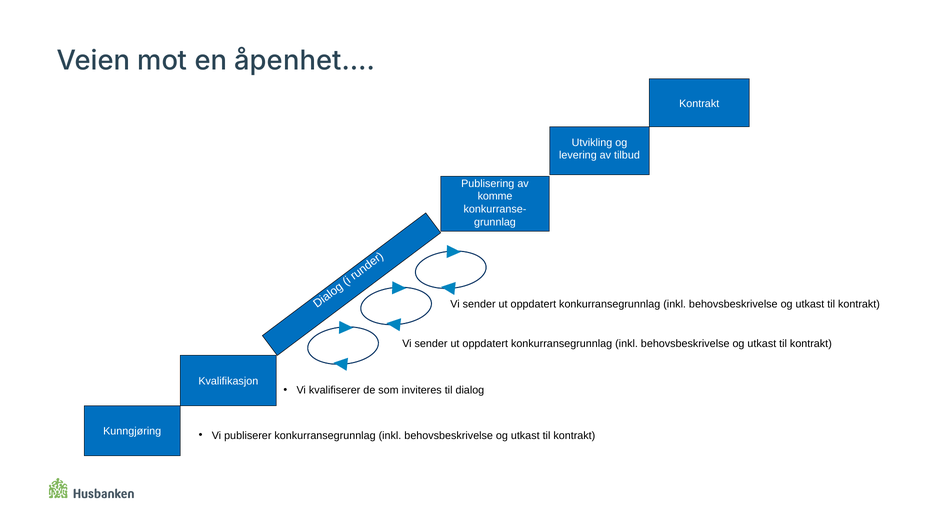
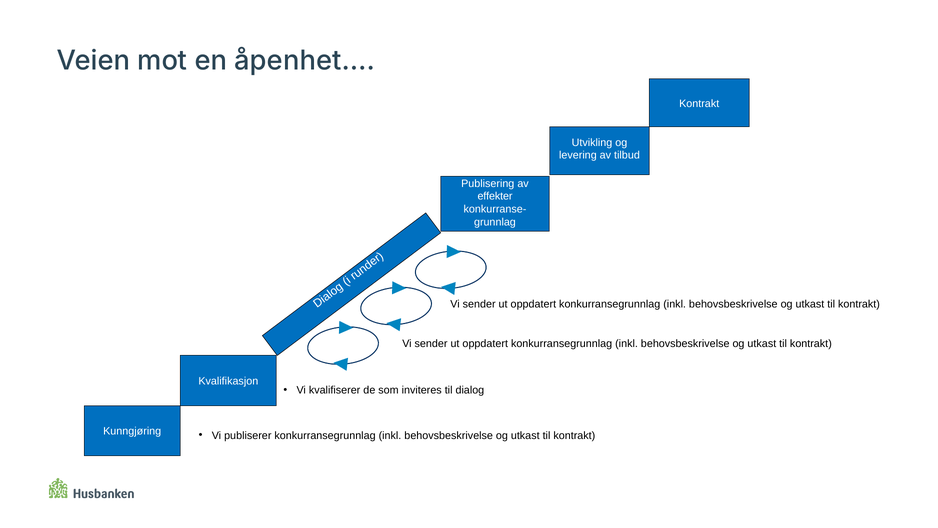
komme: komme -> effekter
